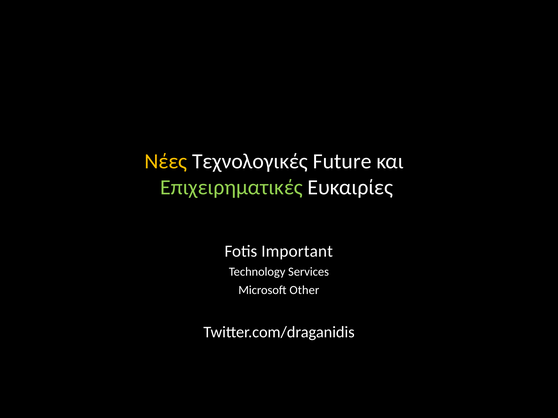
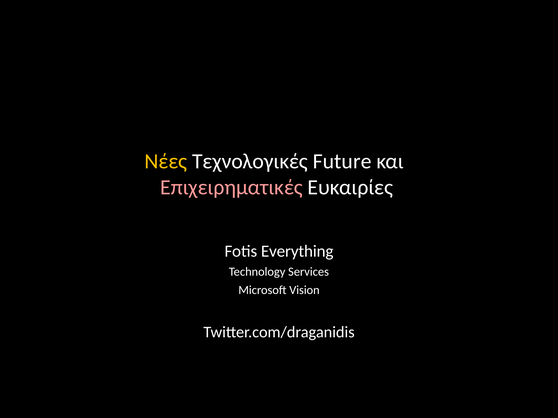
Επιχειρηματικές colour: light green -> pink
Important: Important -> Everything
Other: Other -> Vision
